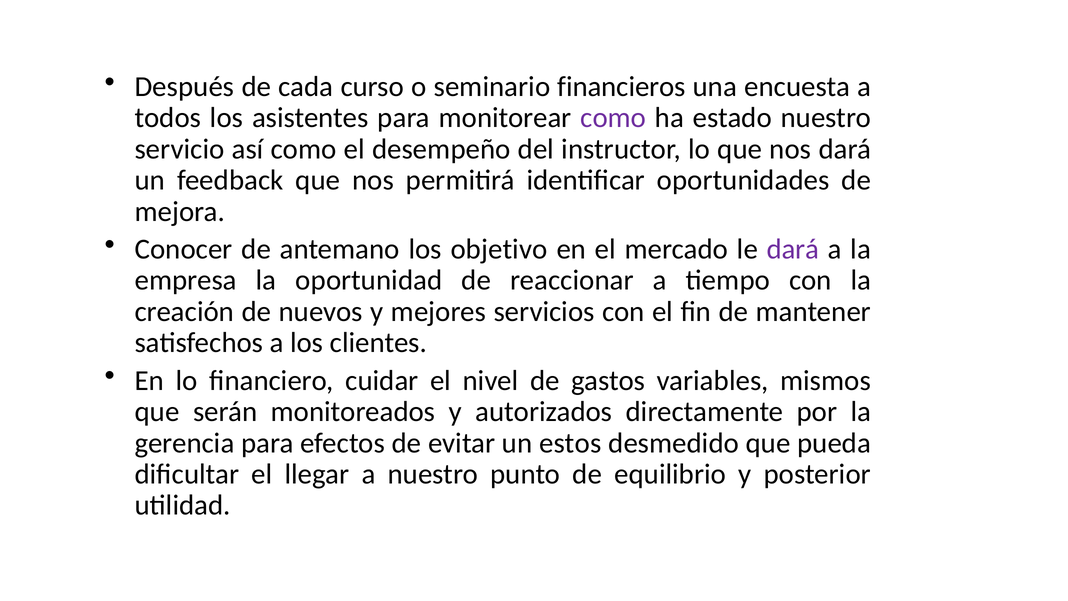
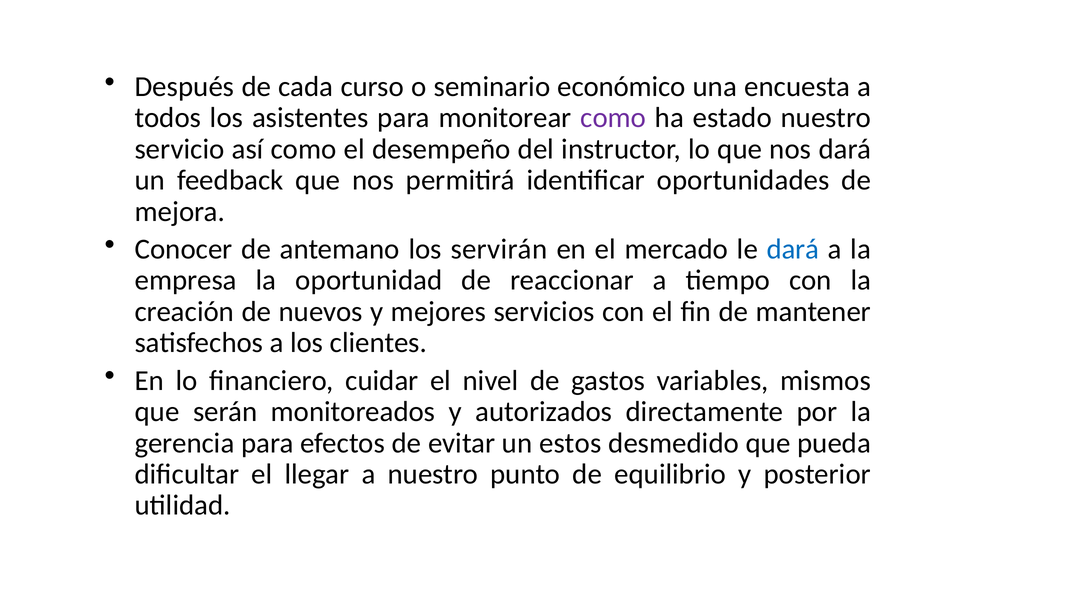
financieros: financieros -> económico
objetivo: objetivo -> servirán
dará at (793, 249) colour: purple -> blue
